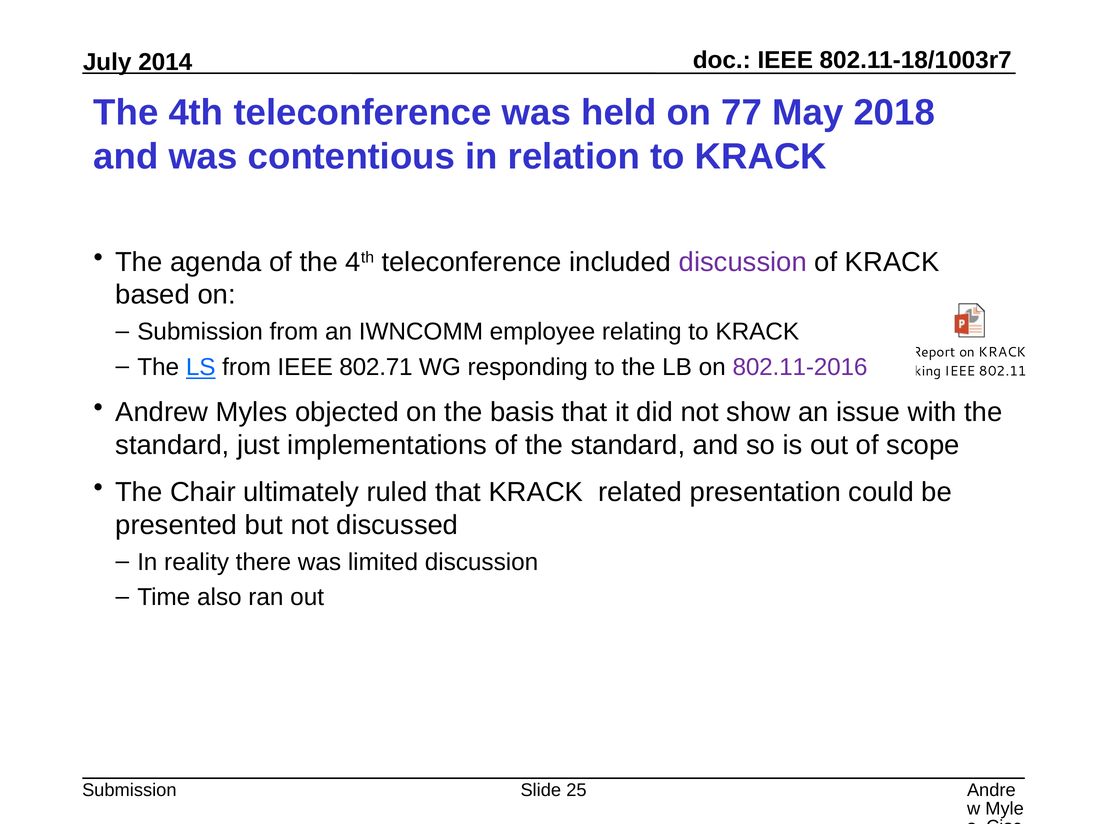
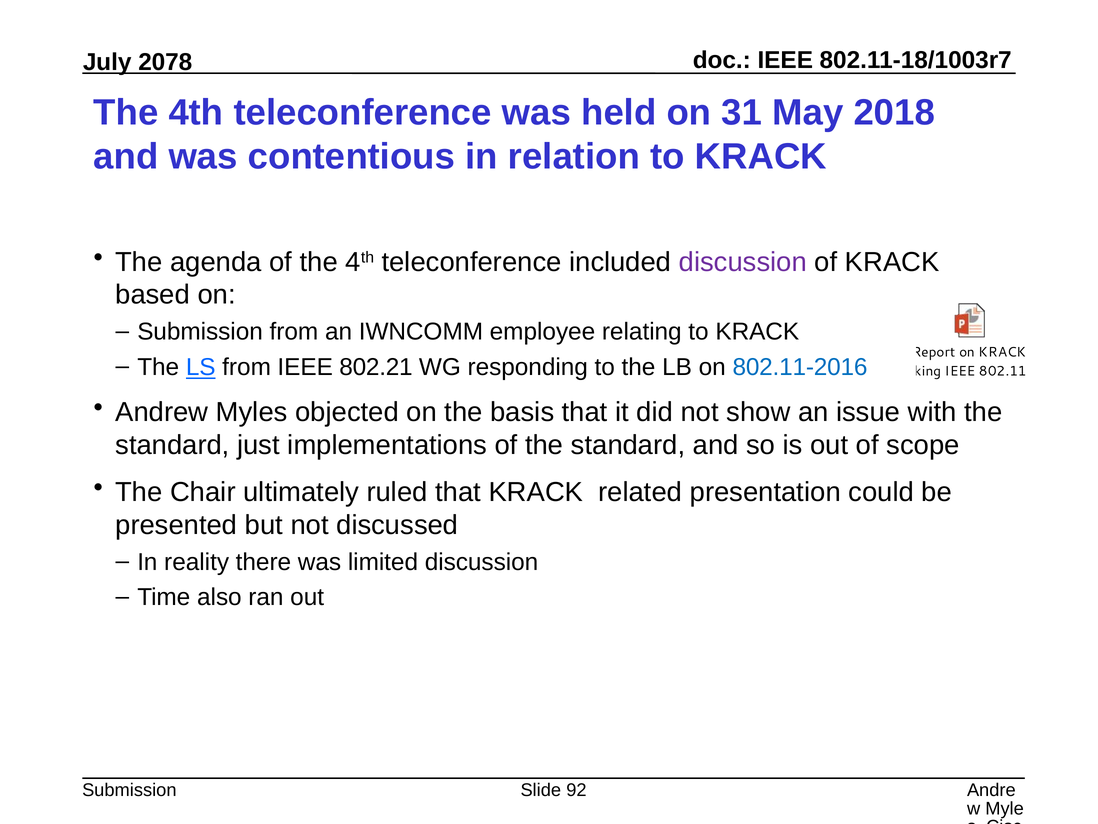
2014: 2014 -> 2078
77: 77 -> 31
802.71: 802.71 -> 802.21
802.11-2016 colour: purple -> blue
25: 25 -> 92
